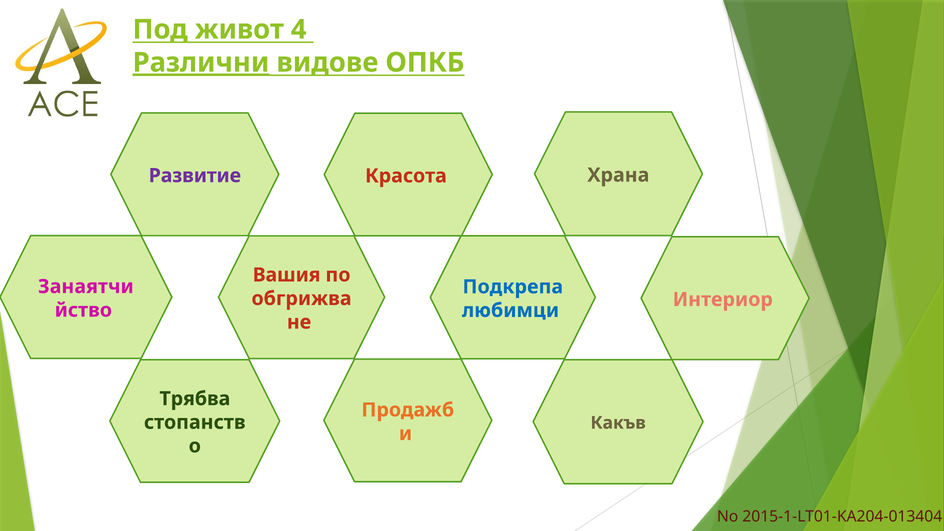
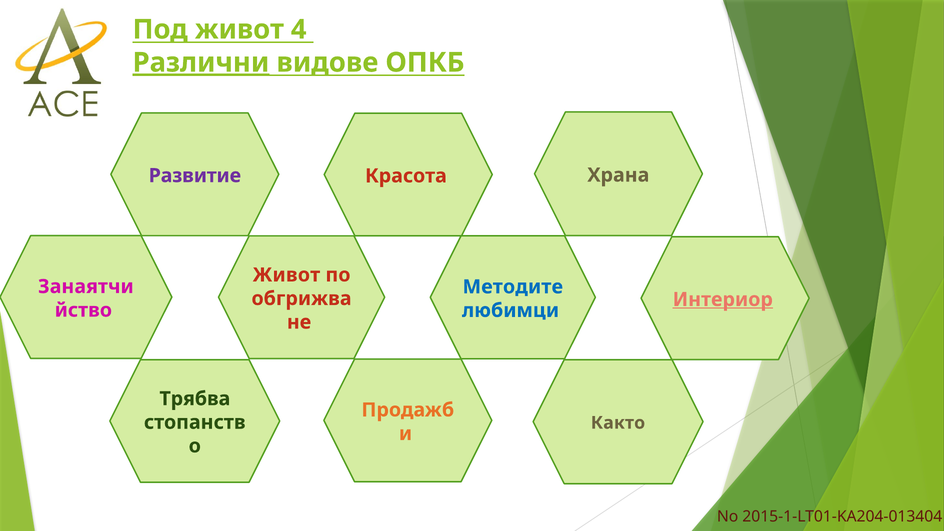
Вашия at (287, 275): Вашия -> Живот
Подкрепа: Подкрепа -> Методите
Интериор underline: none -> present
Какъв: Какъв -> Както
